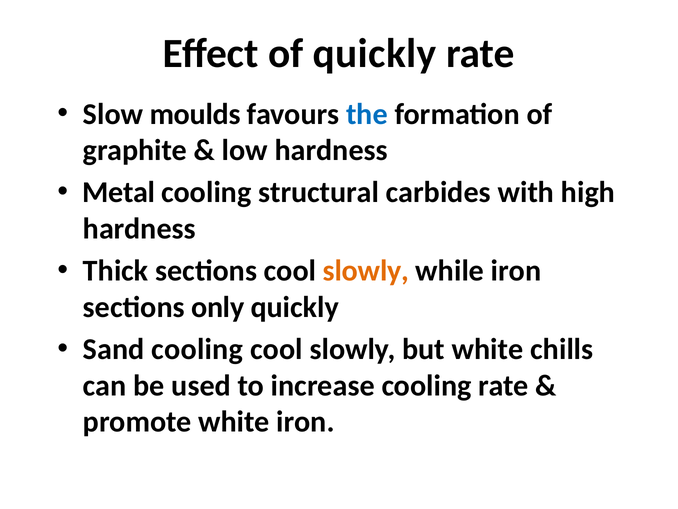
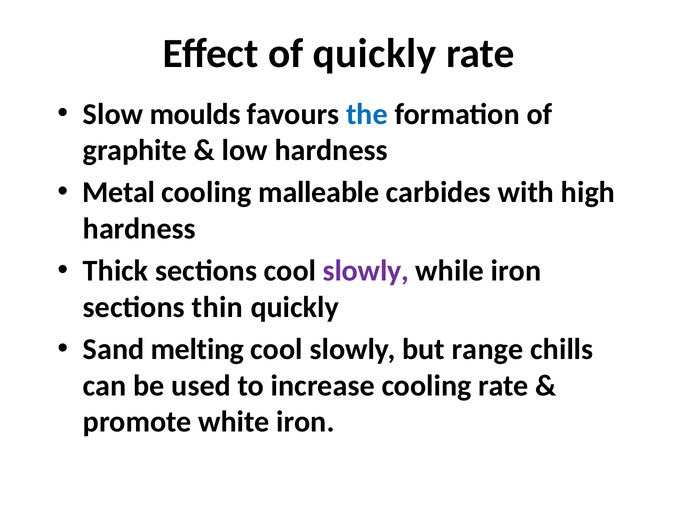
structural: structural -> malleable
slowly at (366, 271) colour: orange -> purple
only: only -> thin
Sand cooling: cooling -> melting
but white: white -> range
